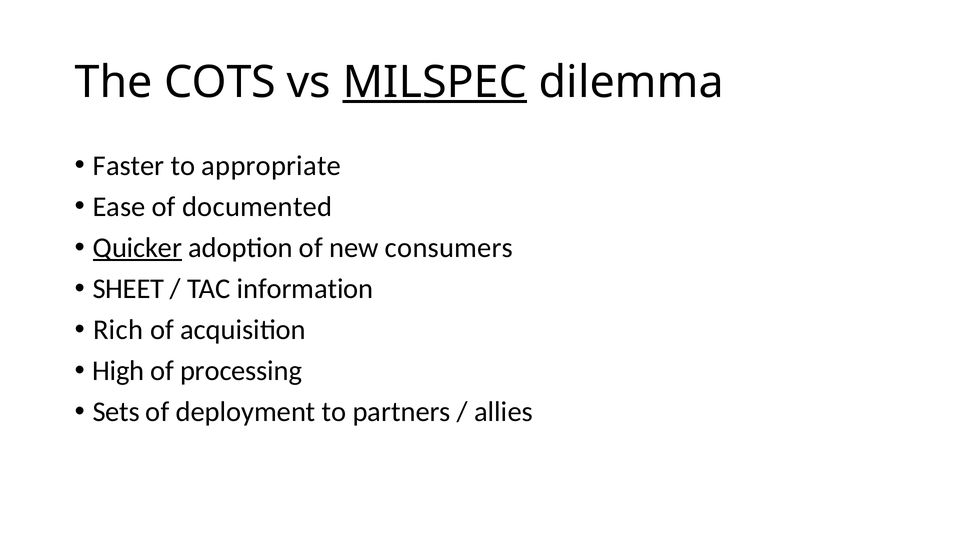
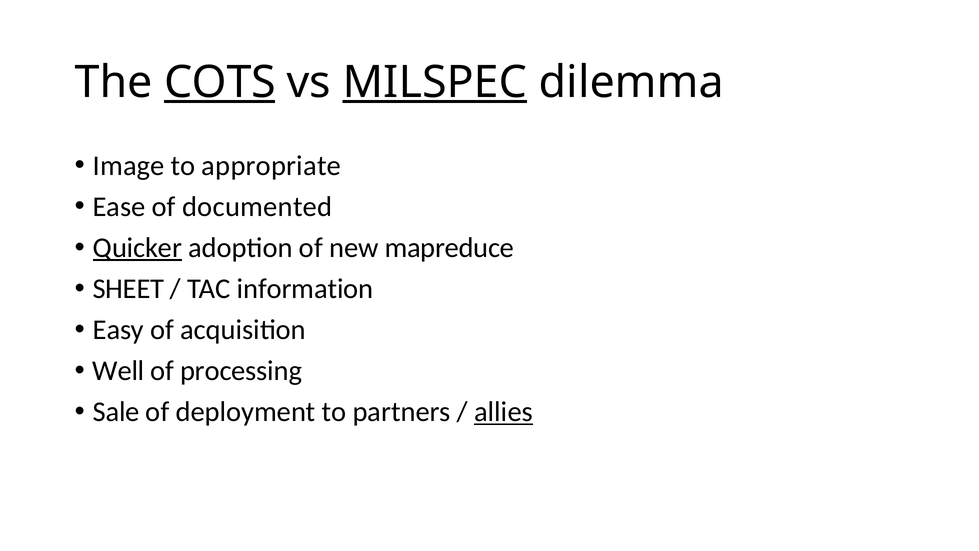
COTS underline: none -> present
Faster: Faster -> Image
consumers: consumers -> mapreduce
Rich: Rich -> Easy
High: High -> Well
Sets: Sets -> Sale
allies underline: none -> present
